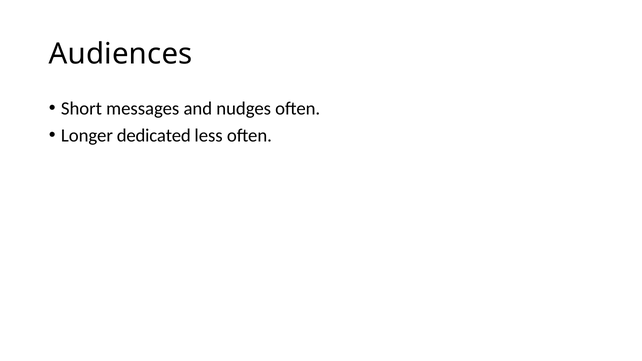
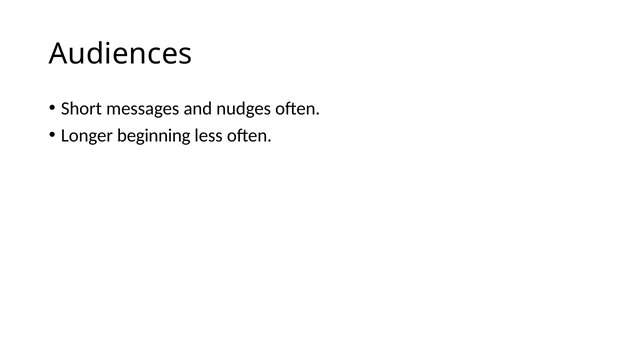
dedicated: dedicated -> beginning
